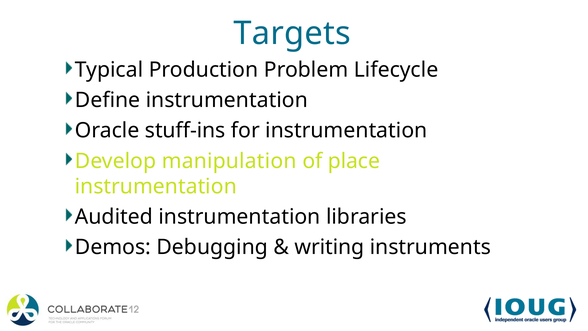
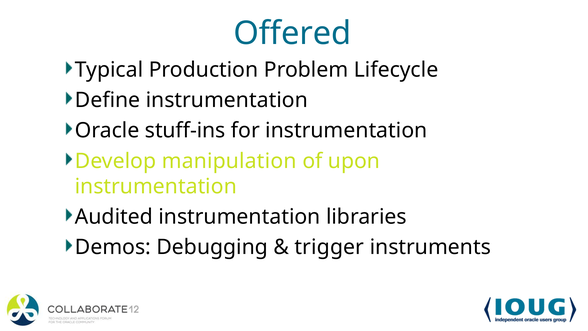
Targets: Targets -> Offered
place: place -> upon
writing: writing -> trigger
